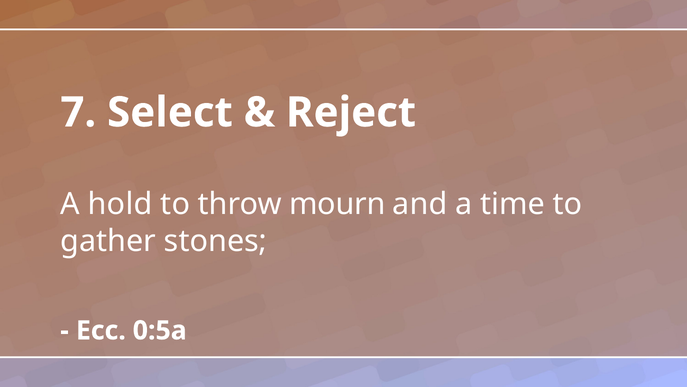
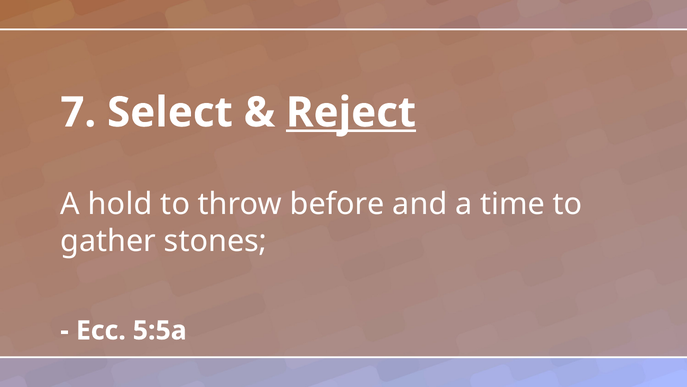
Reject underline: none -> present
mourn: mourn -> before
0:5a: 0:5a -> 5:5a
